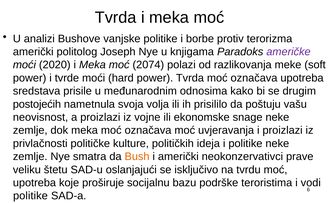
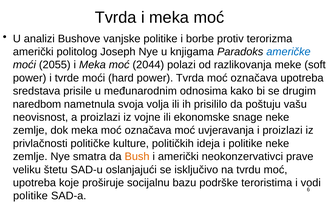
američke colour: purple -> blue
2020: 2020 -> 2055
2074: 2074 -> 2044
postojećih: postojećih -> naredbom
